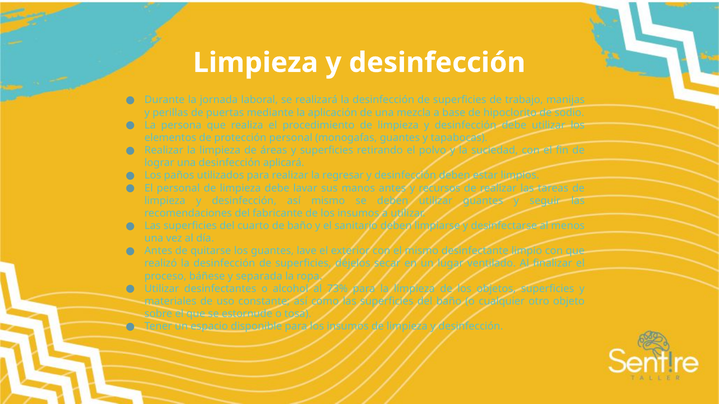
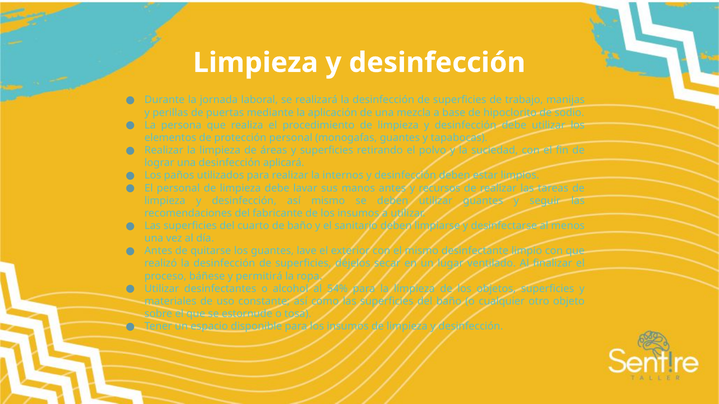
regresar: regresar -> internos
separada: separada -> permitirá
73%: 73% -> 54%
